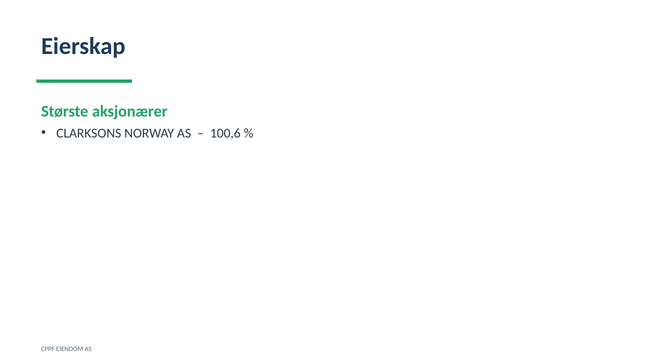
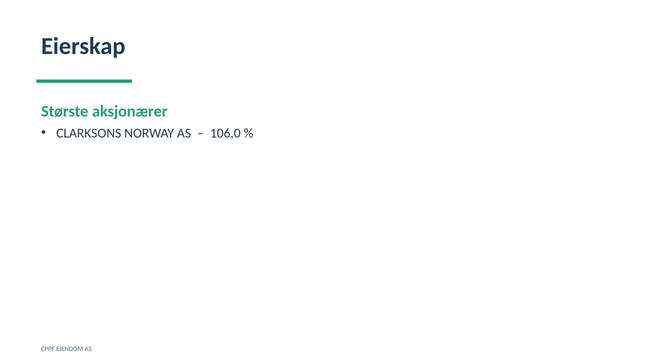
100,6: 100,6 -> 106,0
